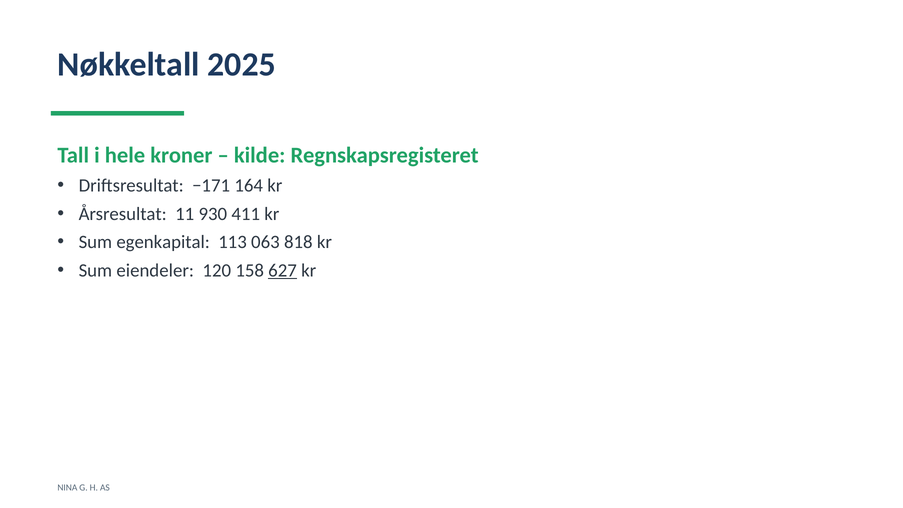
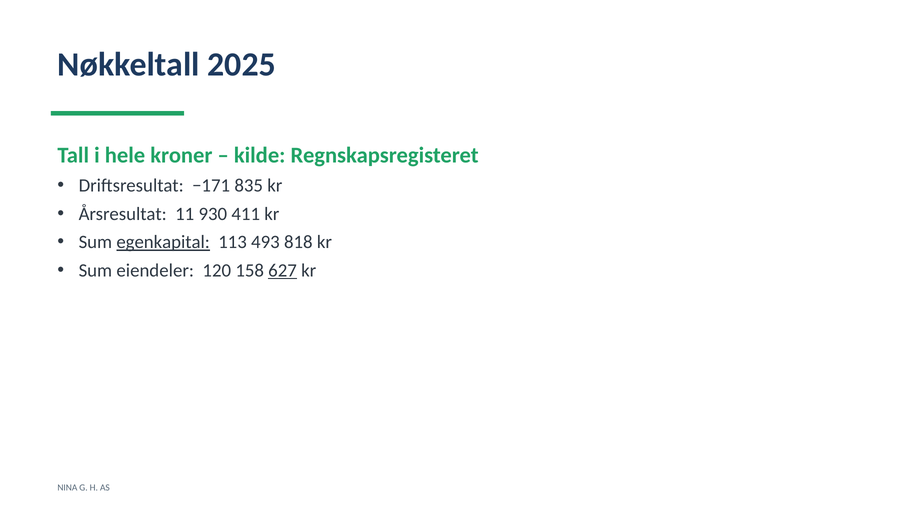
164: 164 -> 835
egenkapital underline: none -> present
063: 063 -> 493
